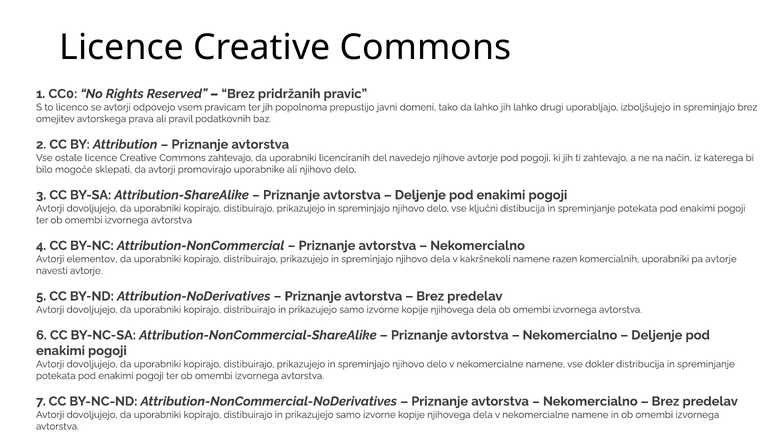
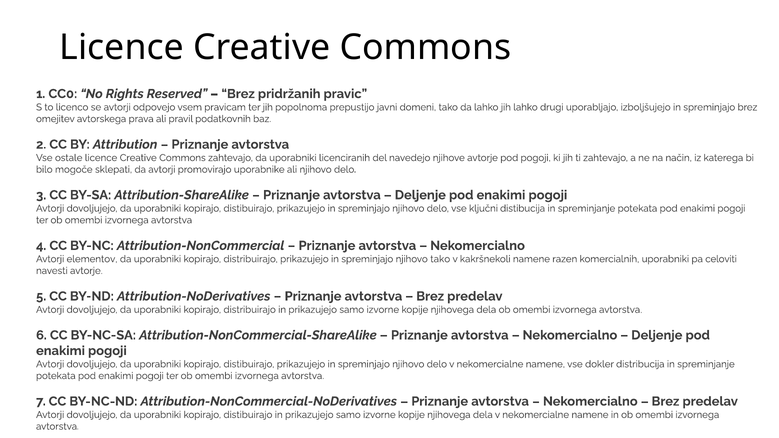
njihovo dela: dela -> tako
pa avtorje: avtorje -> celoviti
